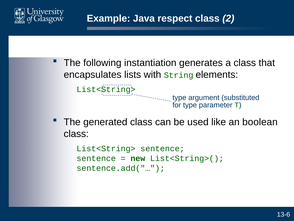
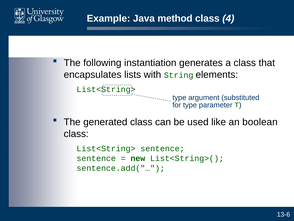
respect: respect -> method
2: 2 -> 4
